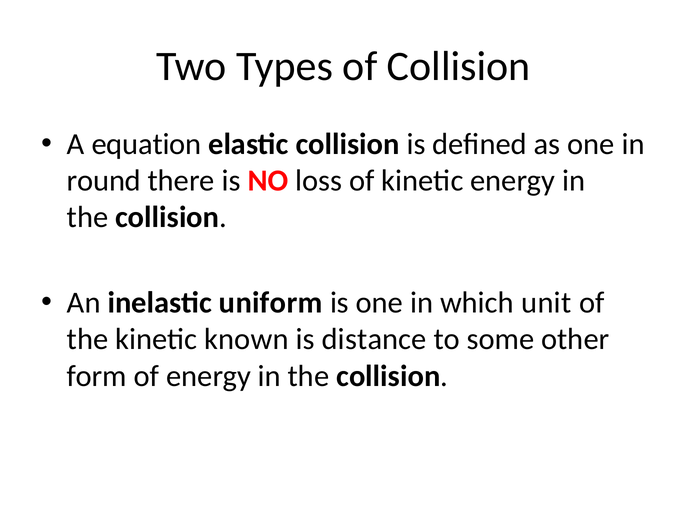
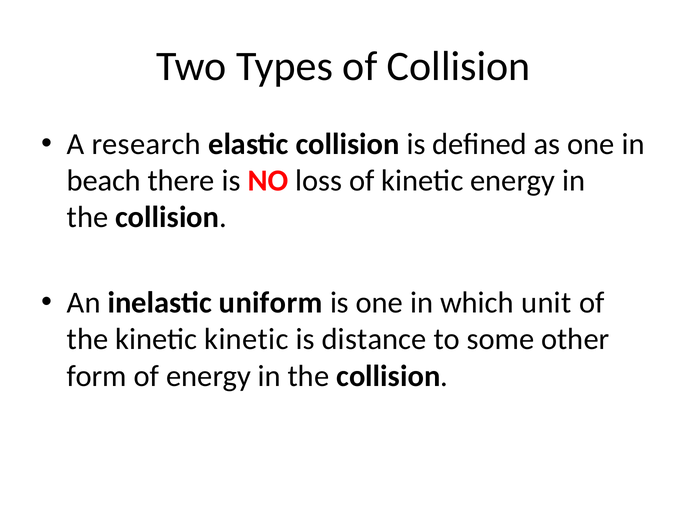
equation: equation -> research
round: round -> beach
kinetic known: known -> kinetic
